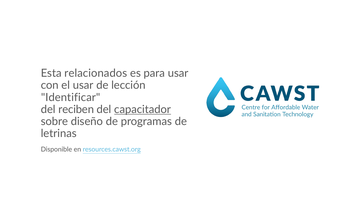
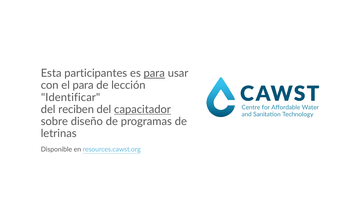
relacionados: relacionados -> participantes
para at (154, 73) underline: none -> present
el usar: usar -> para
